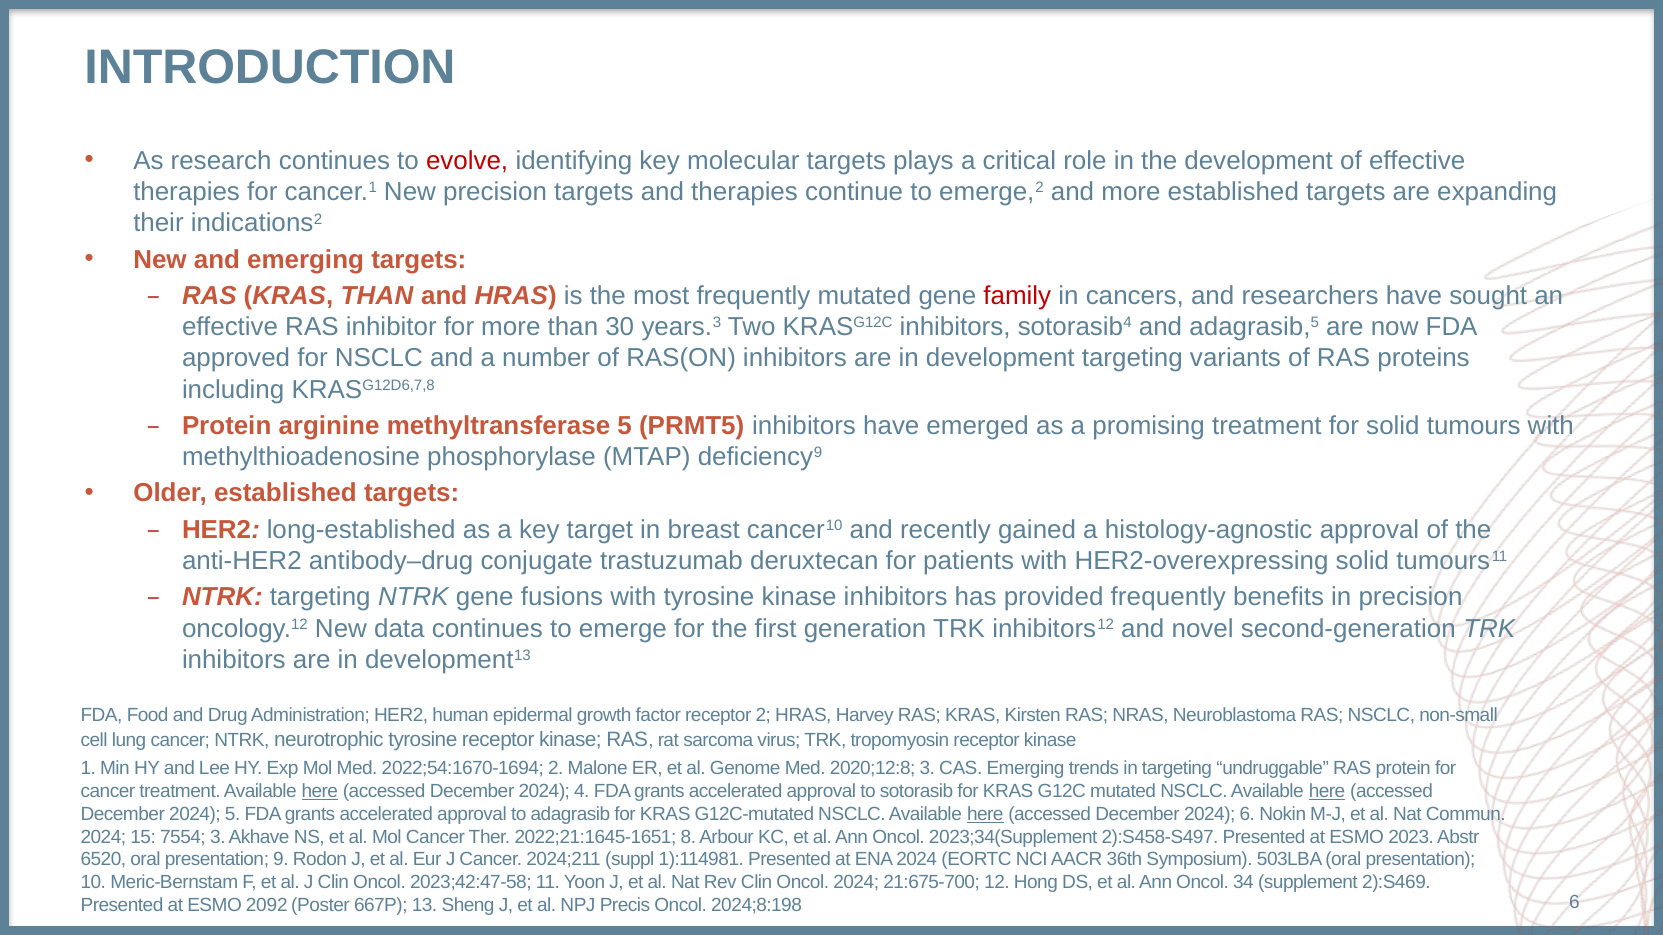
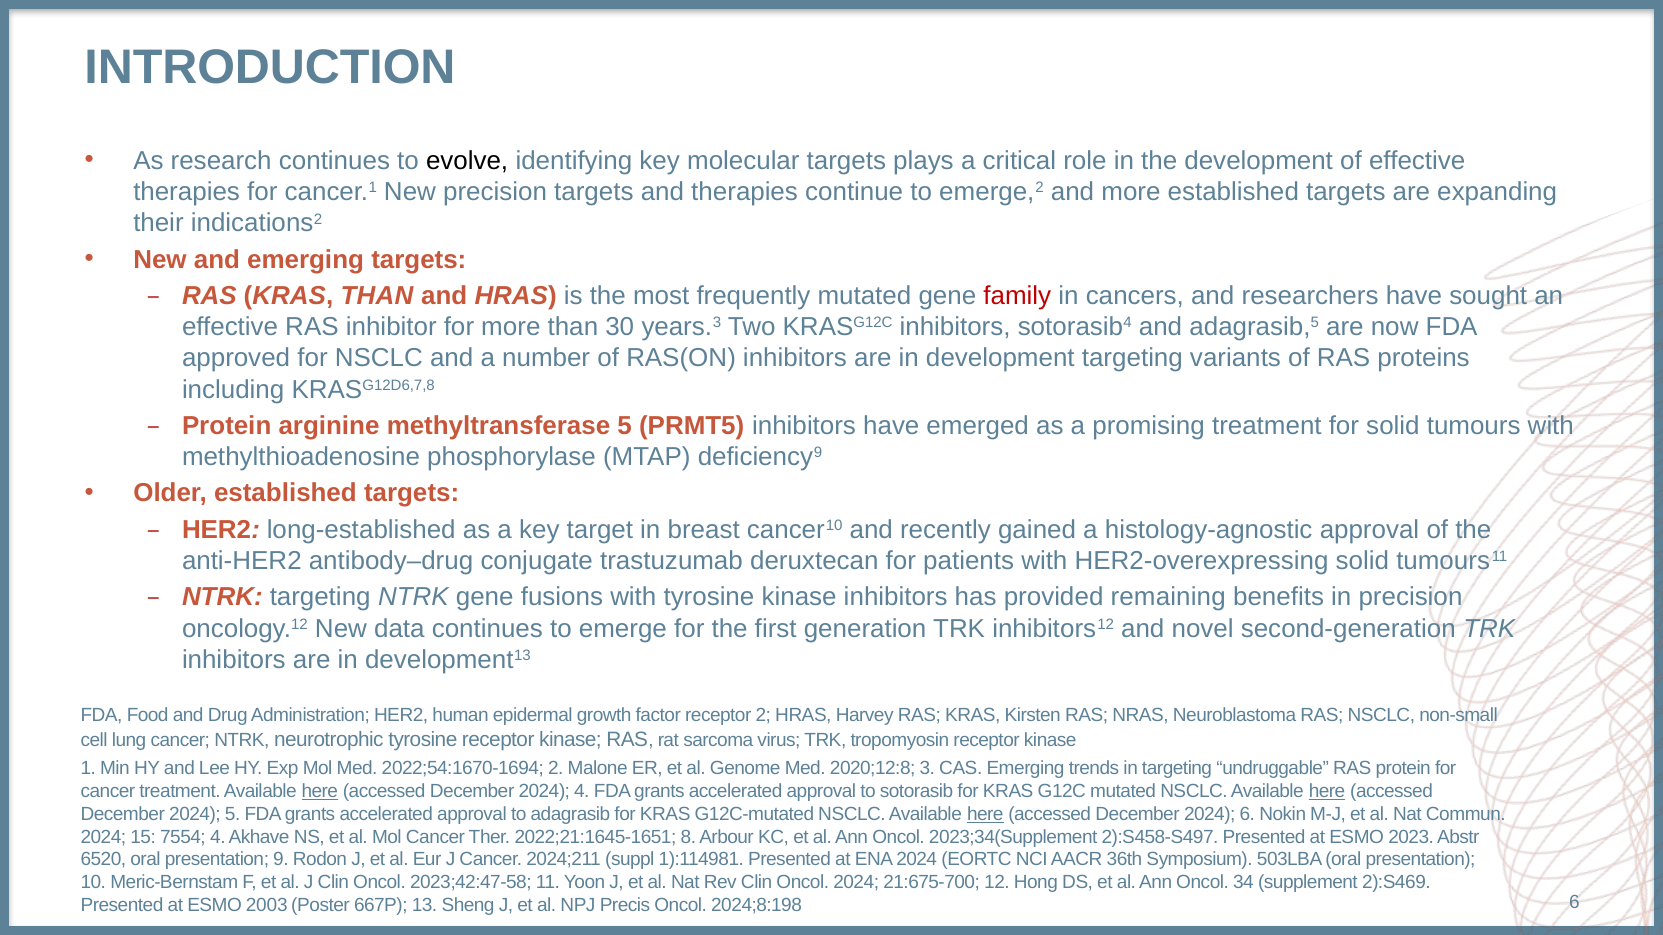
evolve colour: red -> black
provided frequently: frequently -> remaining
7554 3: 3 -> 4
2092: 2092 -> 2003
